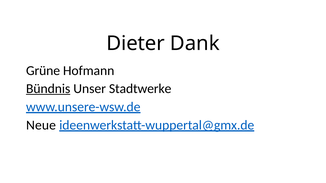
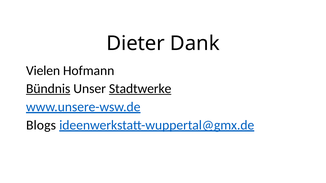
Grüne: Grüne -> Vielen
Stadtwerke underline: none -> present
Neue: Neue -> Blogs
